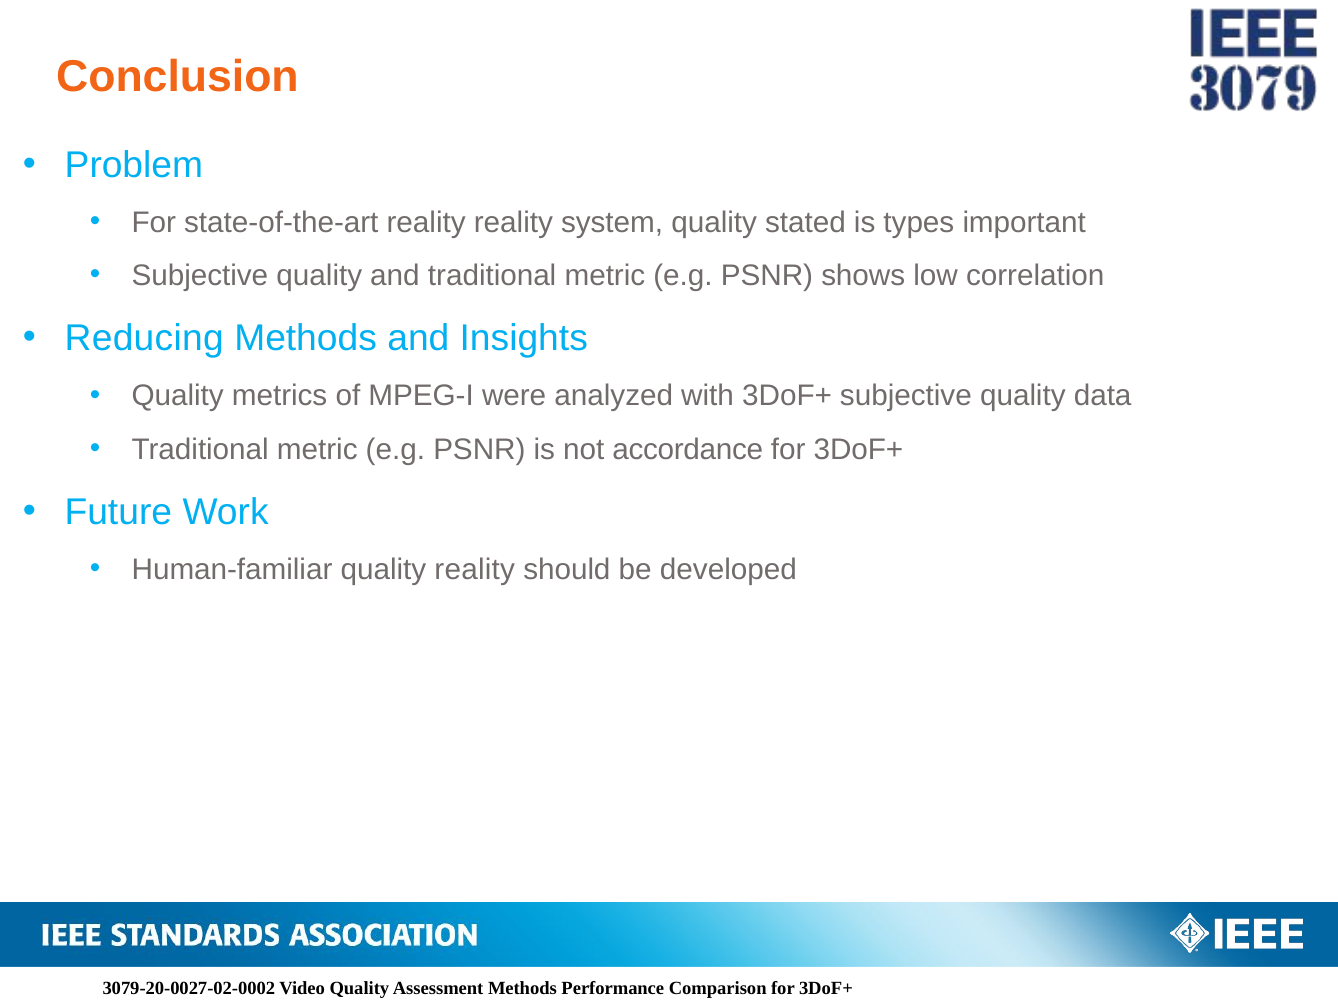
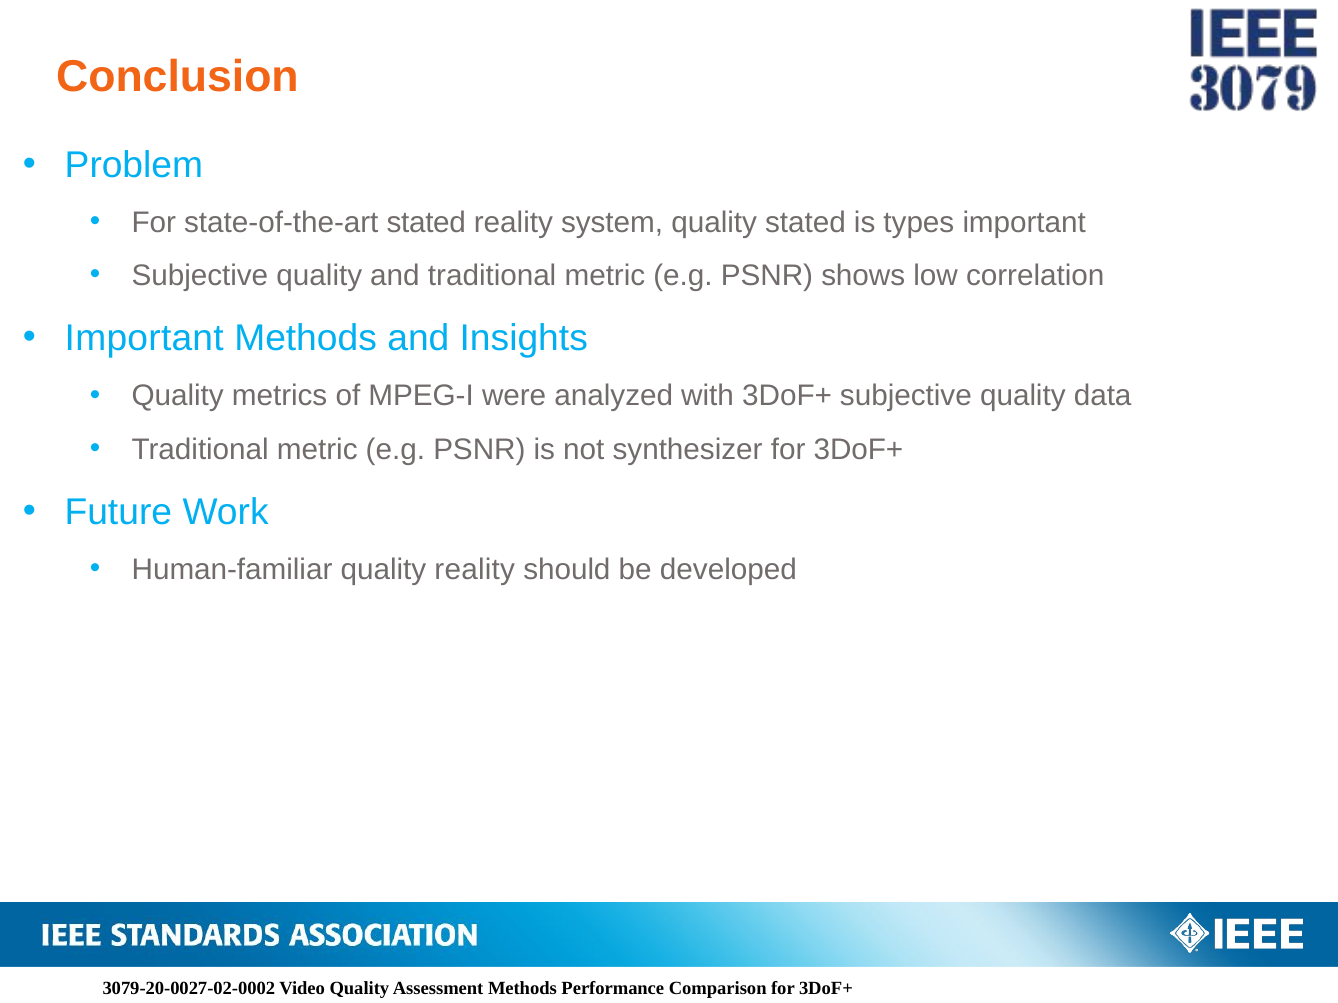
state-of-the-art reality: reality -> stated
Reducing at (144, 339): Reducing -> Important
accordance: accordance -> synthesizer
